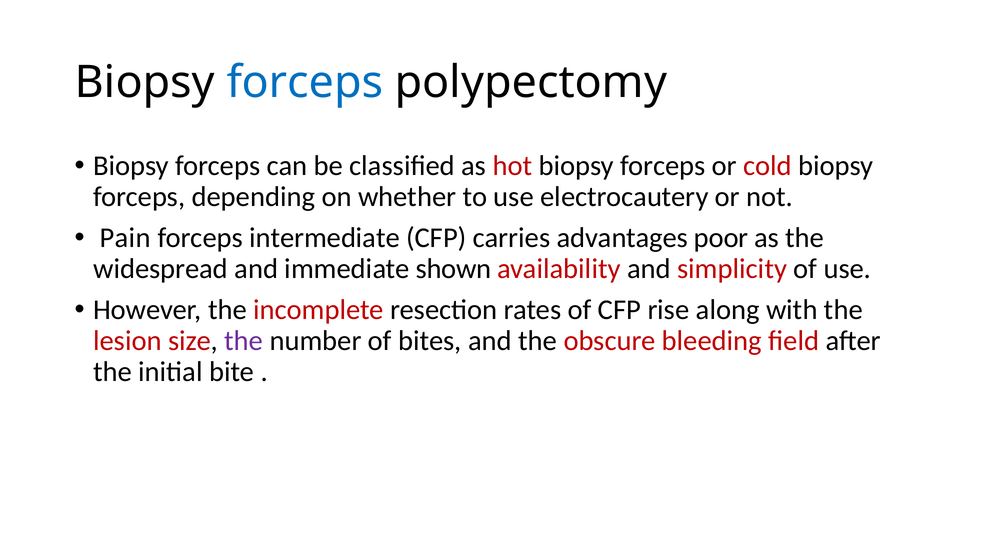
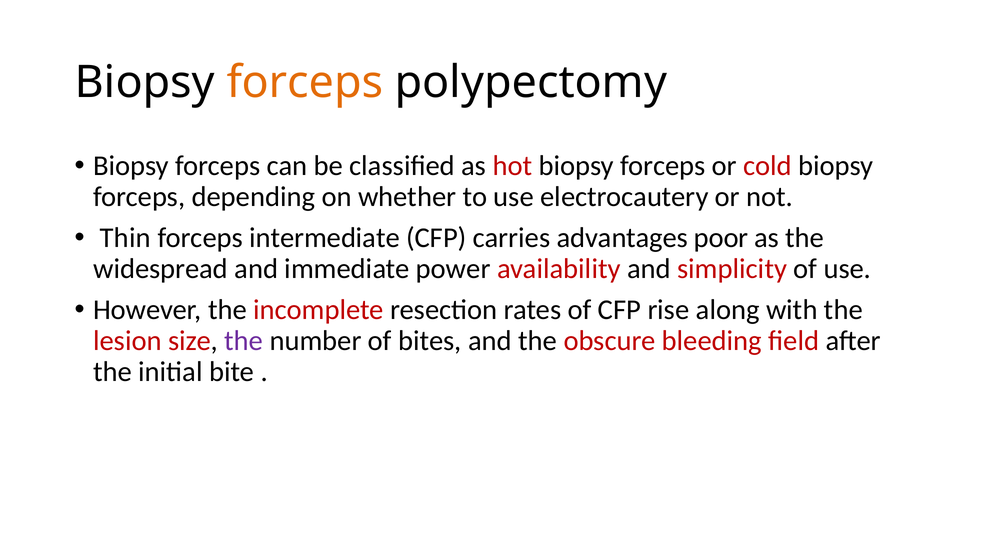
forceps at (305, 82) colour: blue -> orange
Pain: Pain -> Thin
shown: shown -> power
